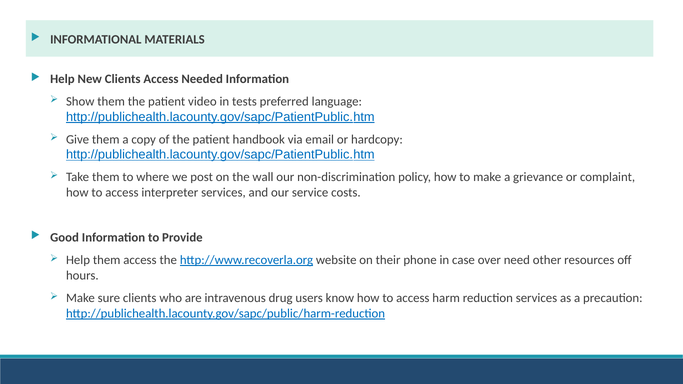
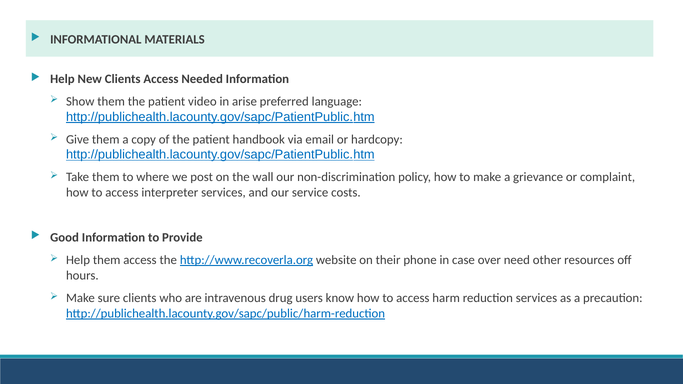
tests: tests -> arise
